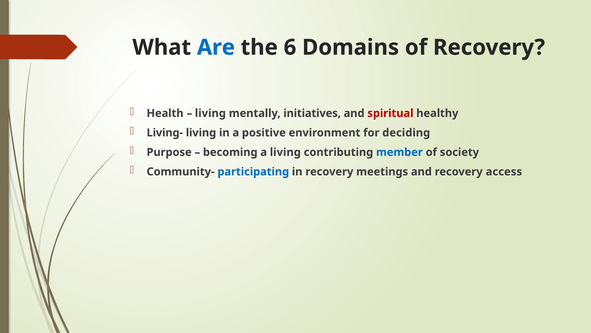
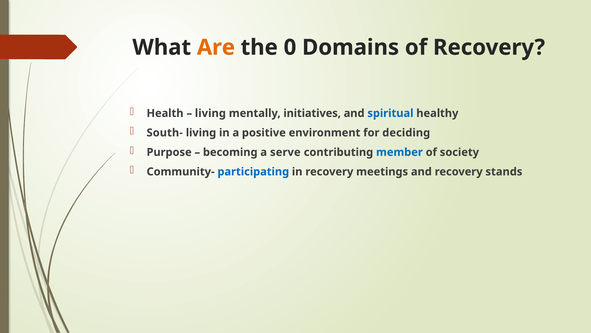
Are colour: blue -> orange
6: 6 -> 0
spiritual colour: red -> blue
Living-: Living- -> South-
a living: living -> serve
access: access -> stands
